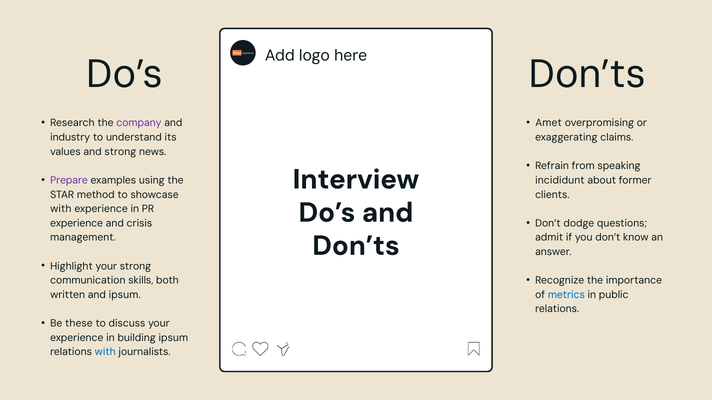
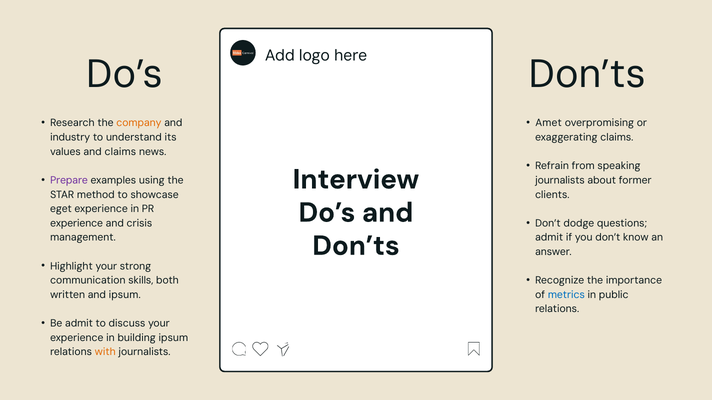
company colour: purple -> orange
and strong: strong -> claims
incididunt at (560, 181): incididunt -> journalists
with at (61, 209): with -> eget
Be these: these -> admit
with at (105, 352) colour: blue -> orange
